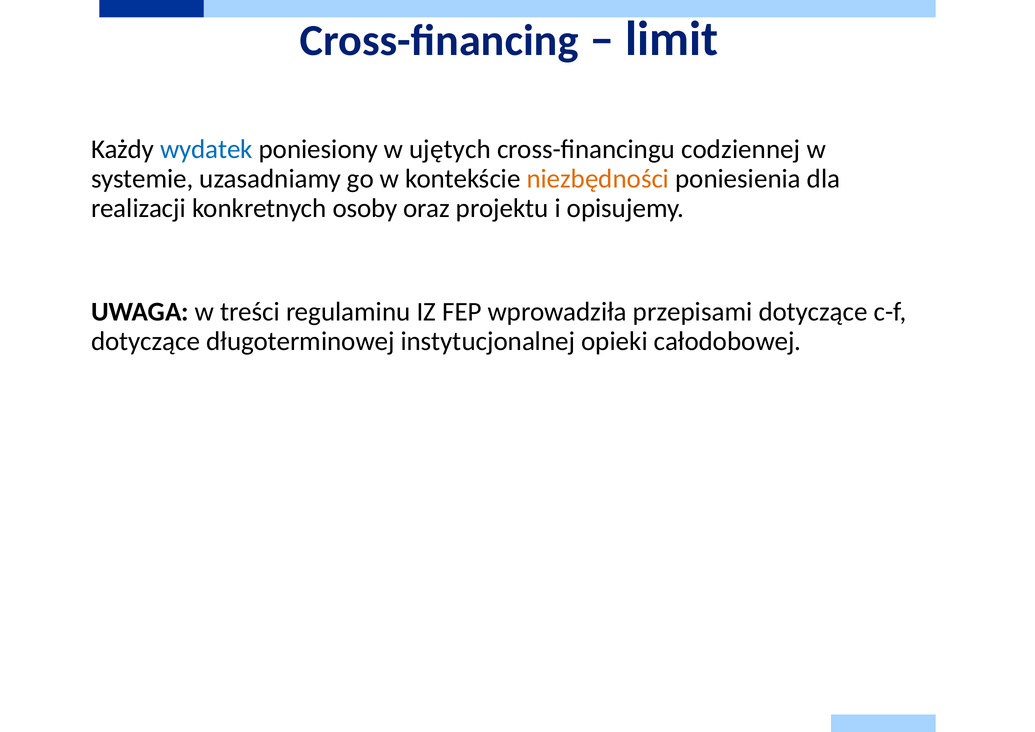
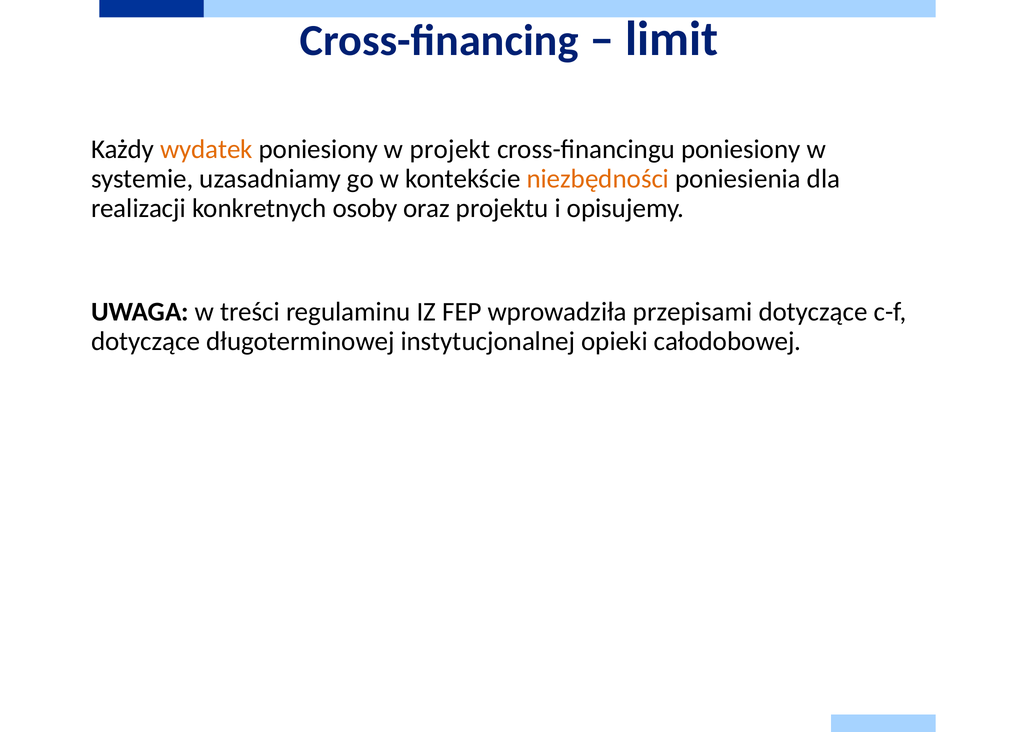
wydatek colour: blue -> orange
ujętych: ujętych -> projekt
cross-financingu codziennej: codziennej -> poniesiony
